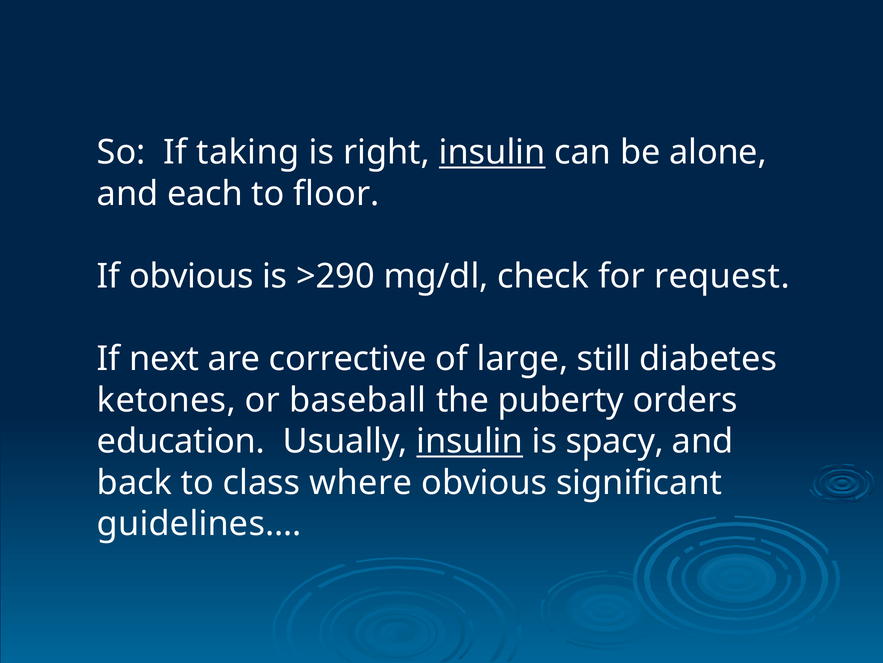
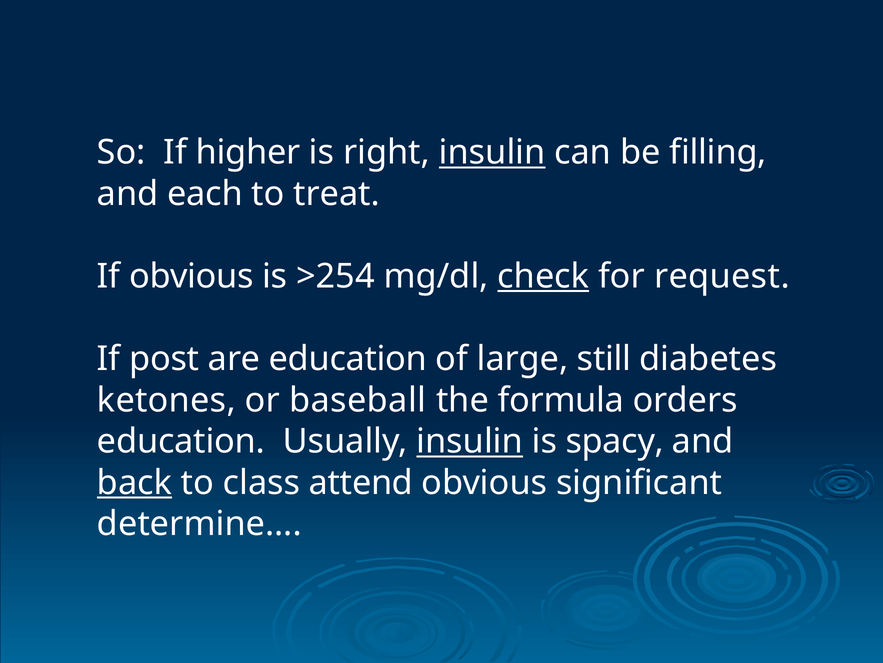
taking: taking -> higher
alone: alone -> filling
floor: floor -> treat
>290: >290 -> >254
check underline: none -> present
next: next -> post
are corrective: corrective -> education
puberty: puberty -> formula
back underline: none -> present
where: where -> attend
guidelines…: guidelines… -> determine…
